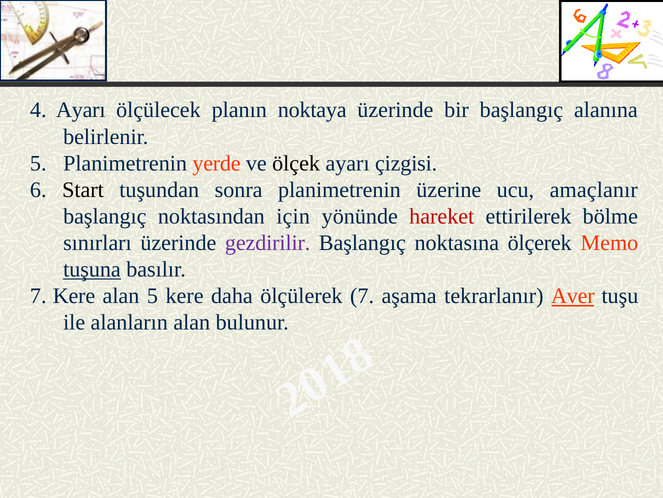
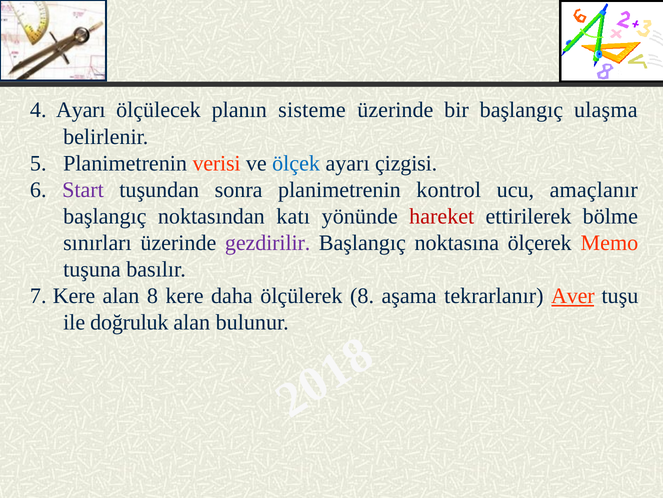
noktaya: noktaya -> sisteme
alanına: alanına -> ulaşma
yerde: yerde -> verisi
ölçek colour: black -> blue
Start colour: black -> purple
üzerine: üzerine -> kontrol
için: için -> katı
tuşuna underline: present -> none
alan 5: 5 -> 8
ölçülerek 7: 7 -> 8
alanların: alanların -> doğruluk
